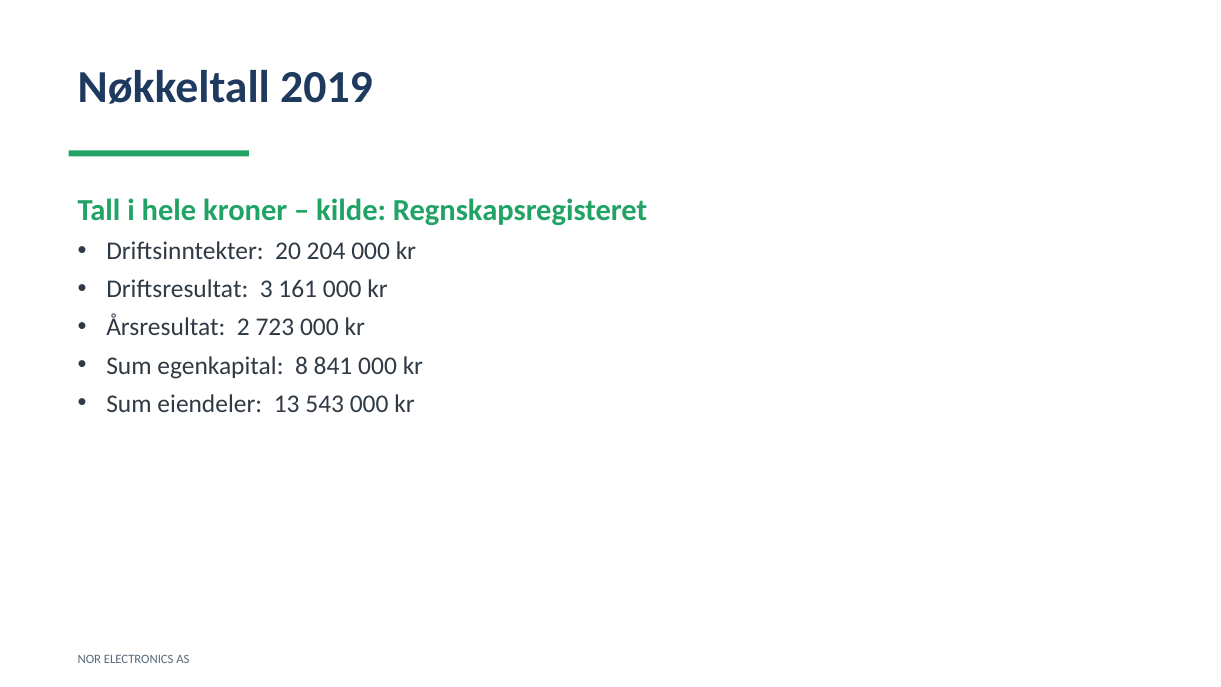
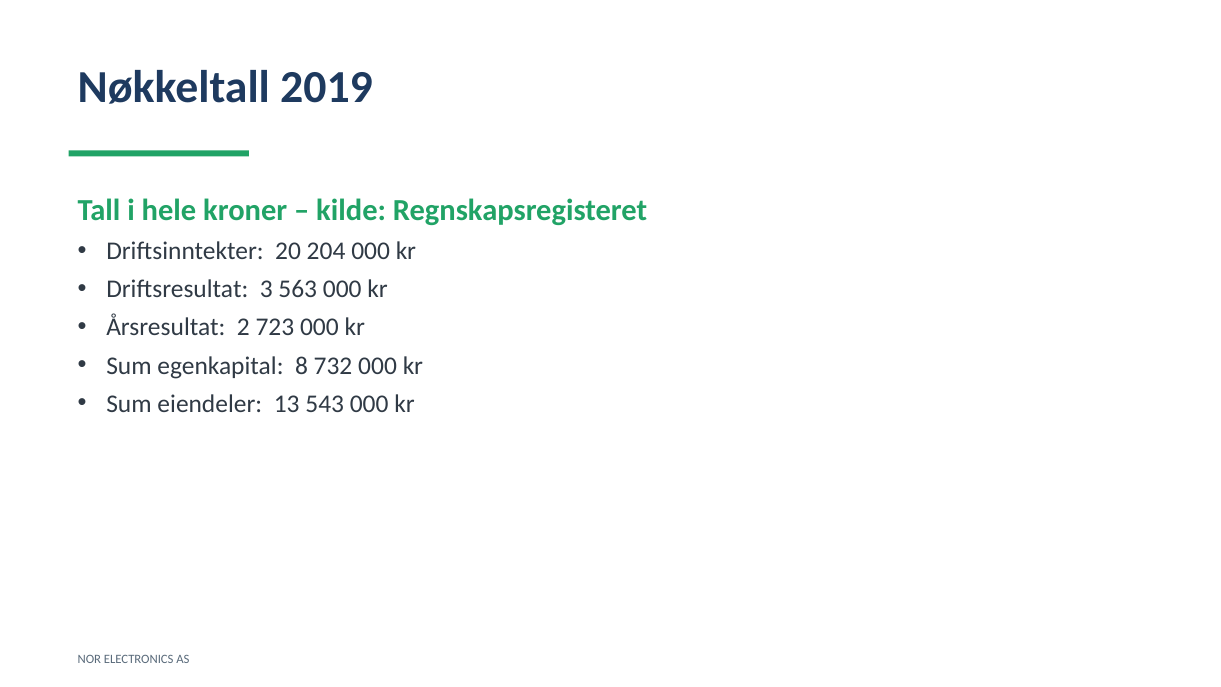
161: 161 -> 563
841: 841 -> 732
